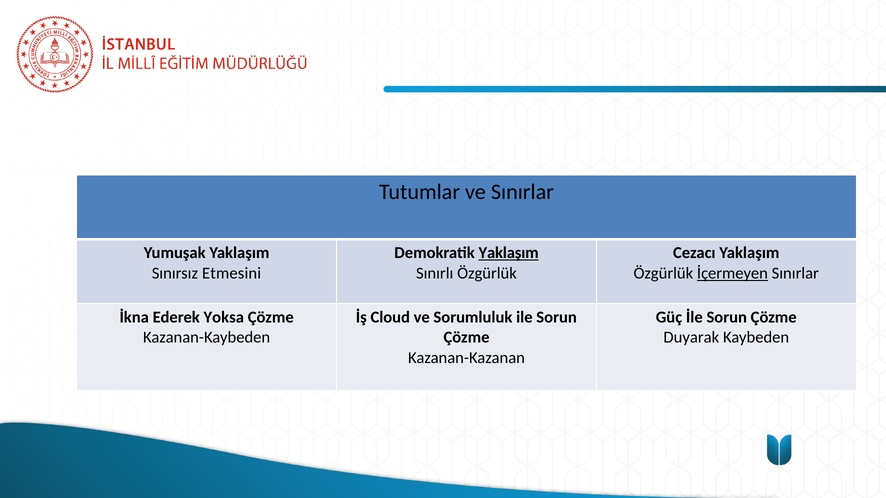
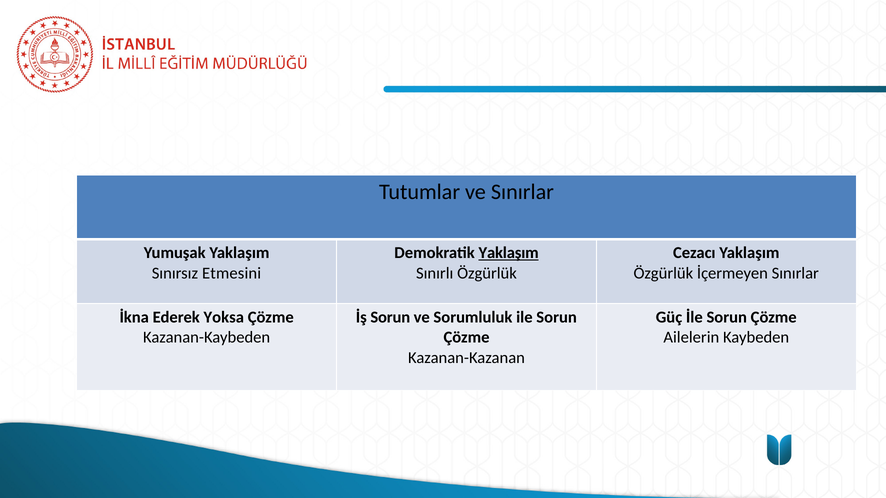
İçermeyen underline: present -> none
İş Cloud: Cloud -> Sorun
Duyarak: Duyarak -> Ailelerin
